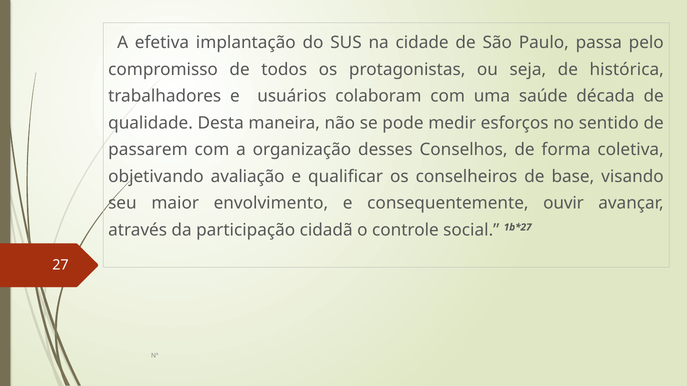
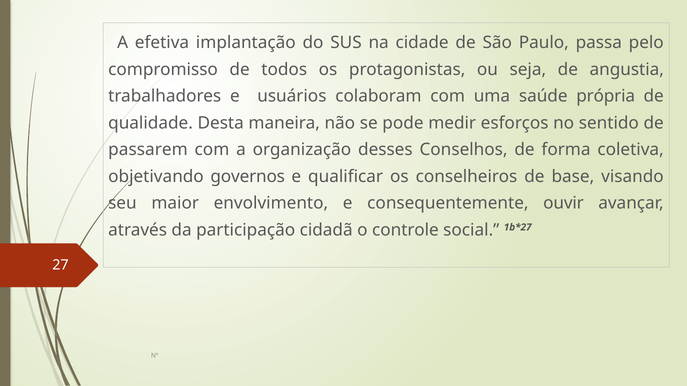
histórica: histórica -> angustia
década: década -> própria
avaliação: avaliação -> governos
